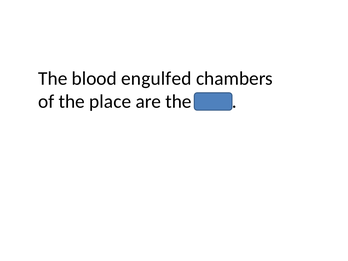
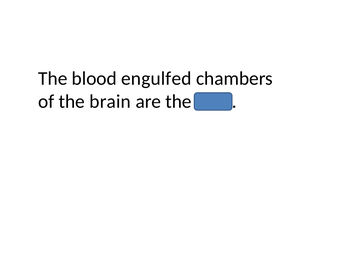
place: place -> brain
